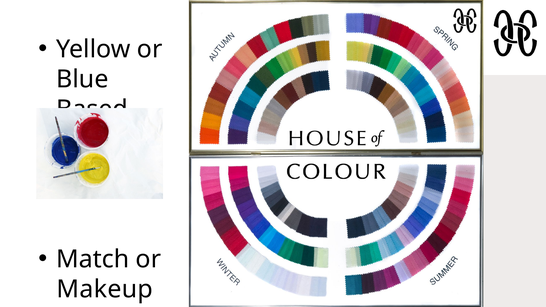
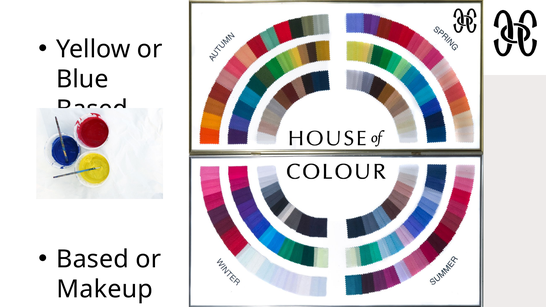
Match at (93, 259): Match -> Based
